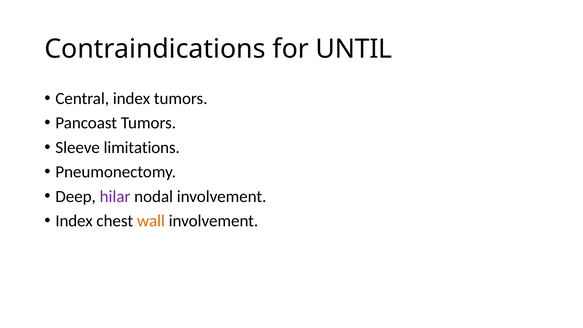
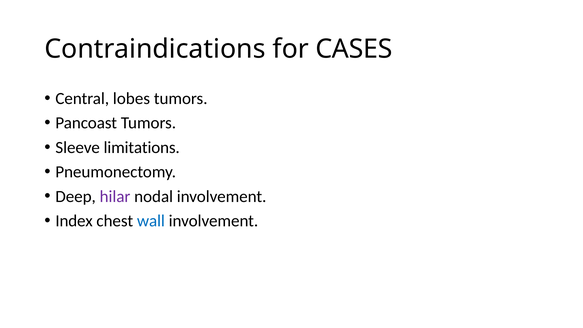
UNTIL: UNTIL -> CASES
Central index: index -> lobes
wall colour: orange -> blue
